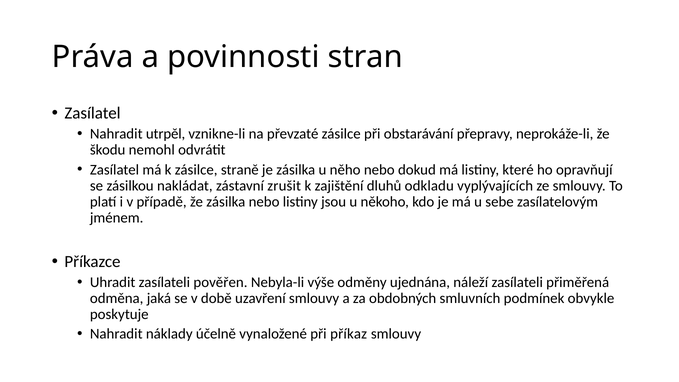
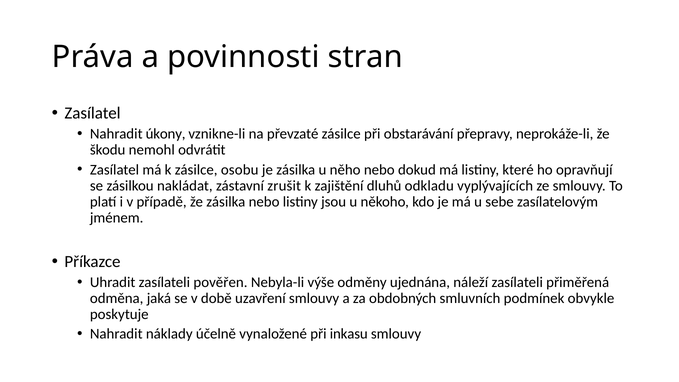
utrpěl: utrpěl -> úkony
straně: straně -> osobu
příkaz: příkaz -> inkasu
